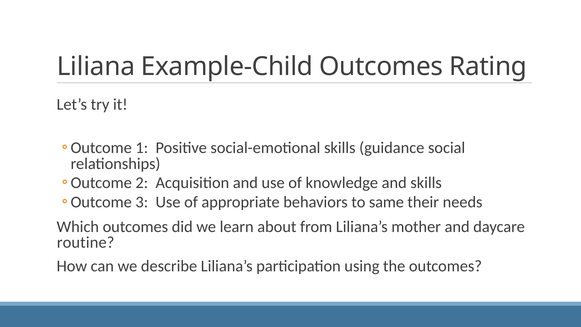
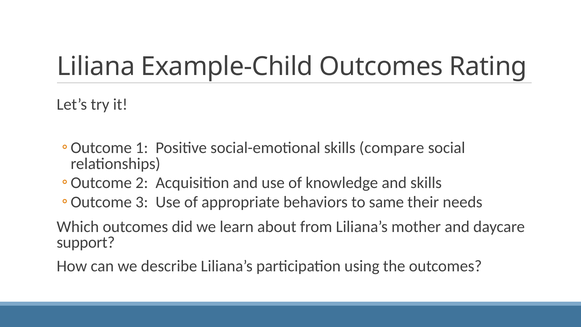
guidance: guidance -> compare
routine: routine -> support
